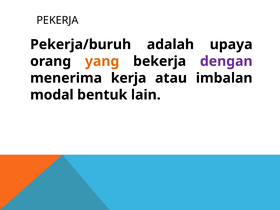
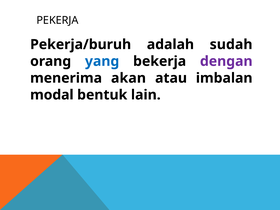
upaya: upaya -> sudah
yang colour: orange -> blue
kerja: kerja -> akan
